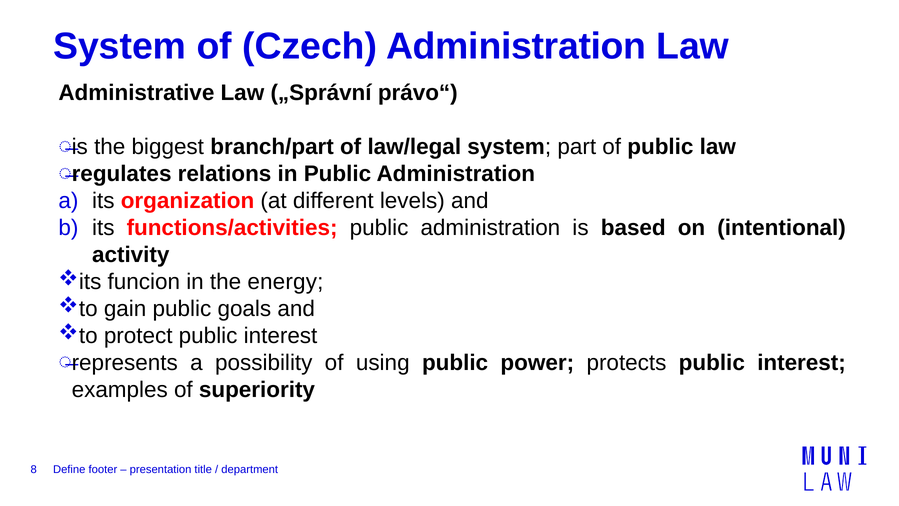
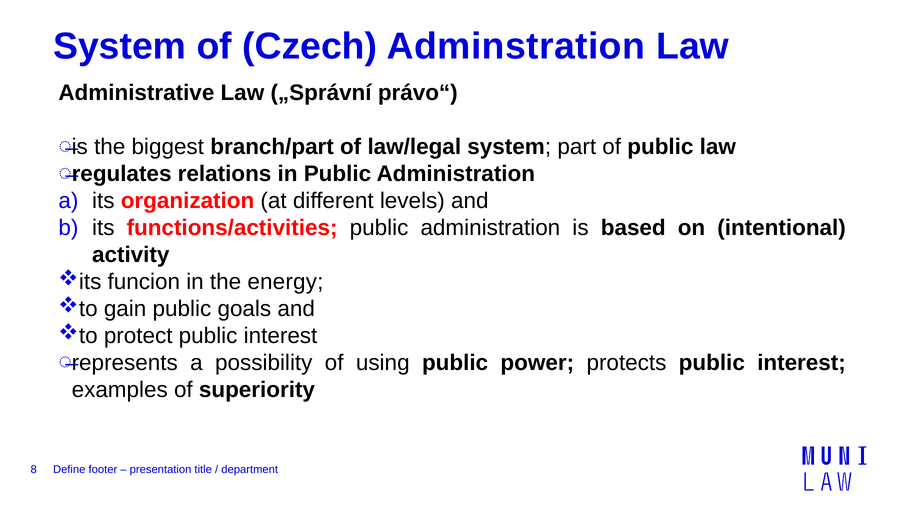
Czech Administration: Administration -> Adminstration
